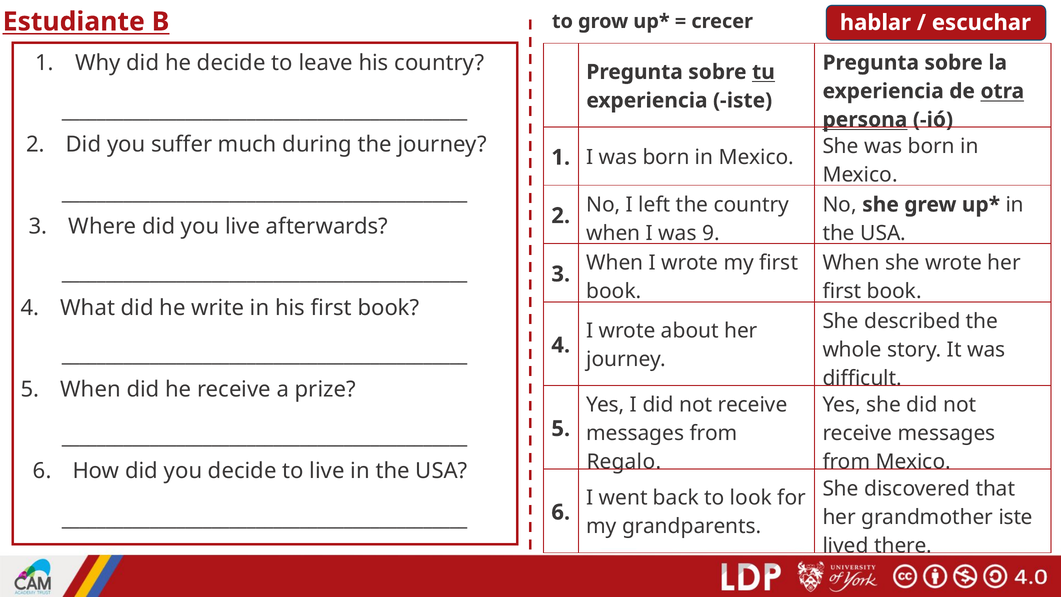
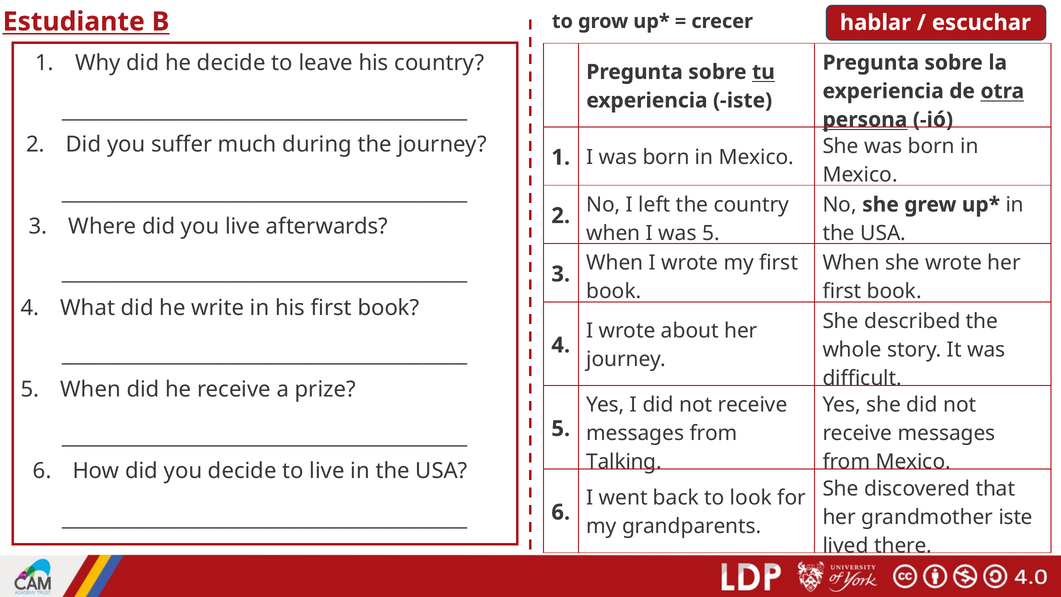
was 9: 9 -> 5
Regalo: Regalo -> Talking
